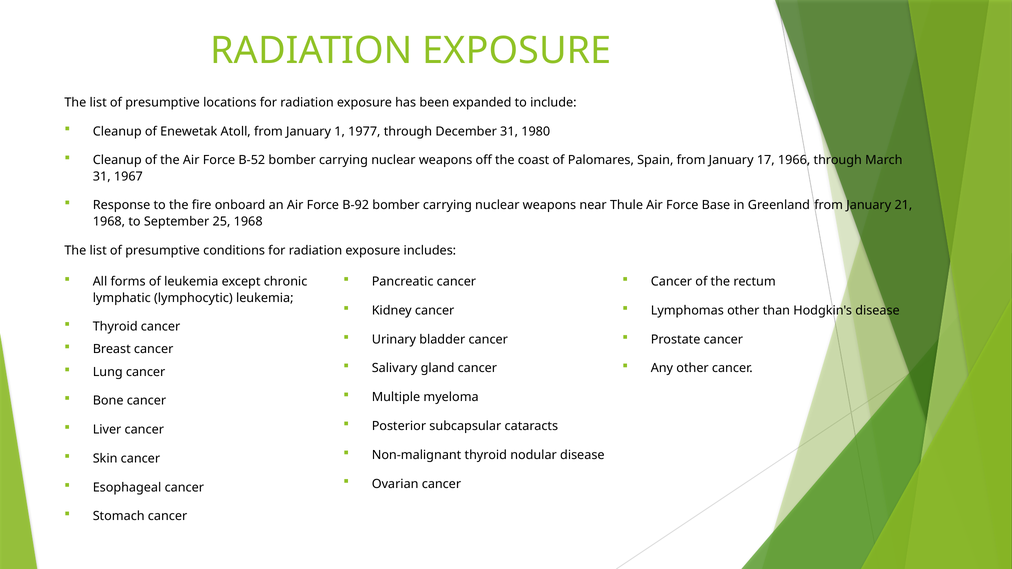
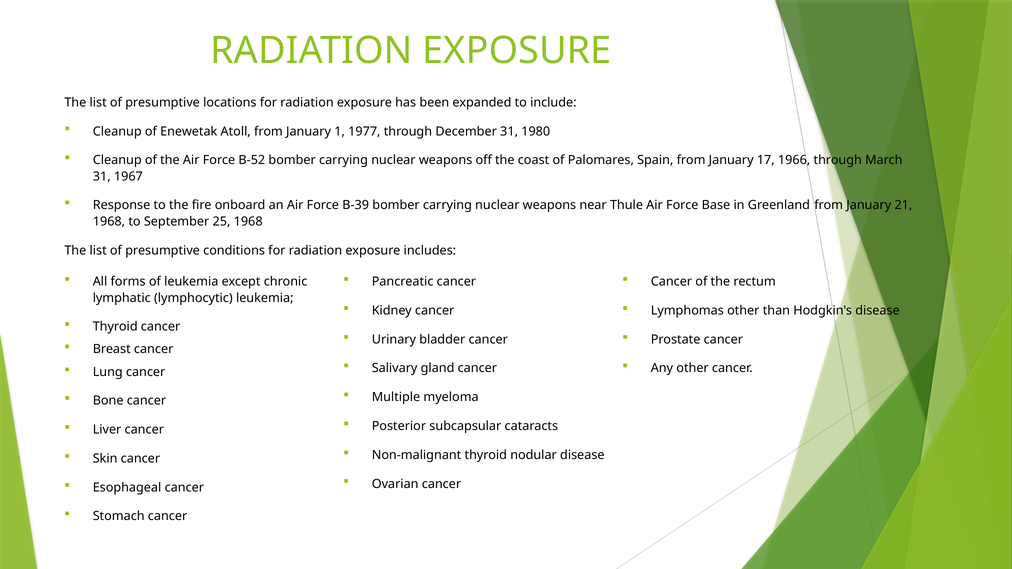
B-92: B-92 -> B-39
